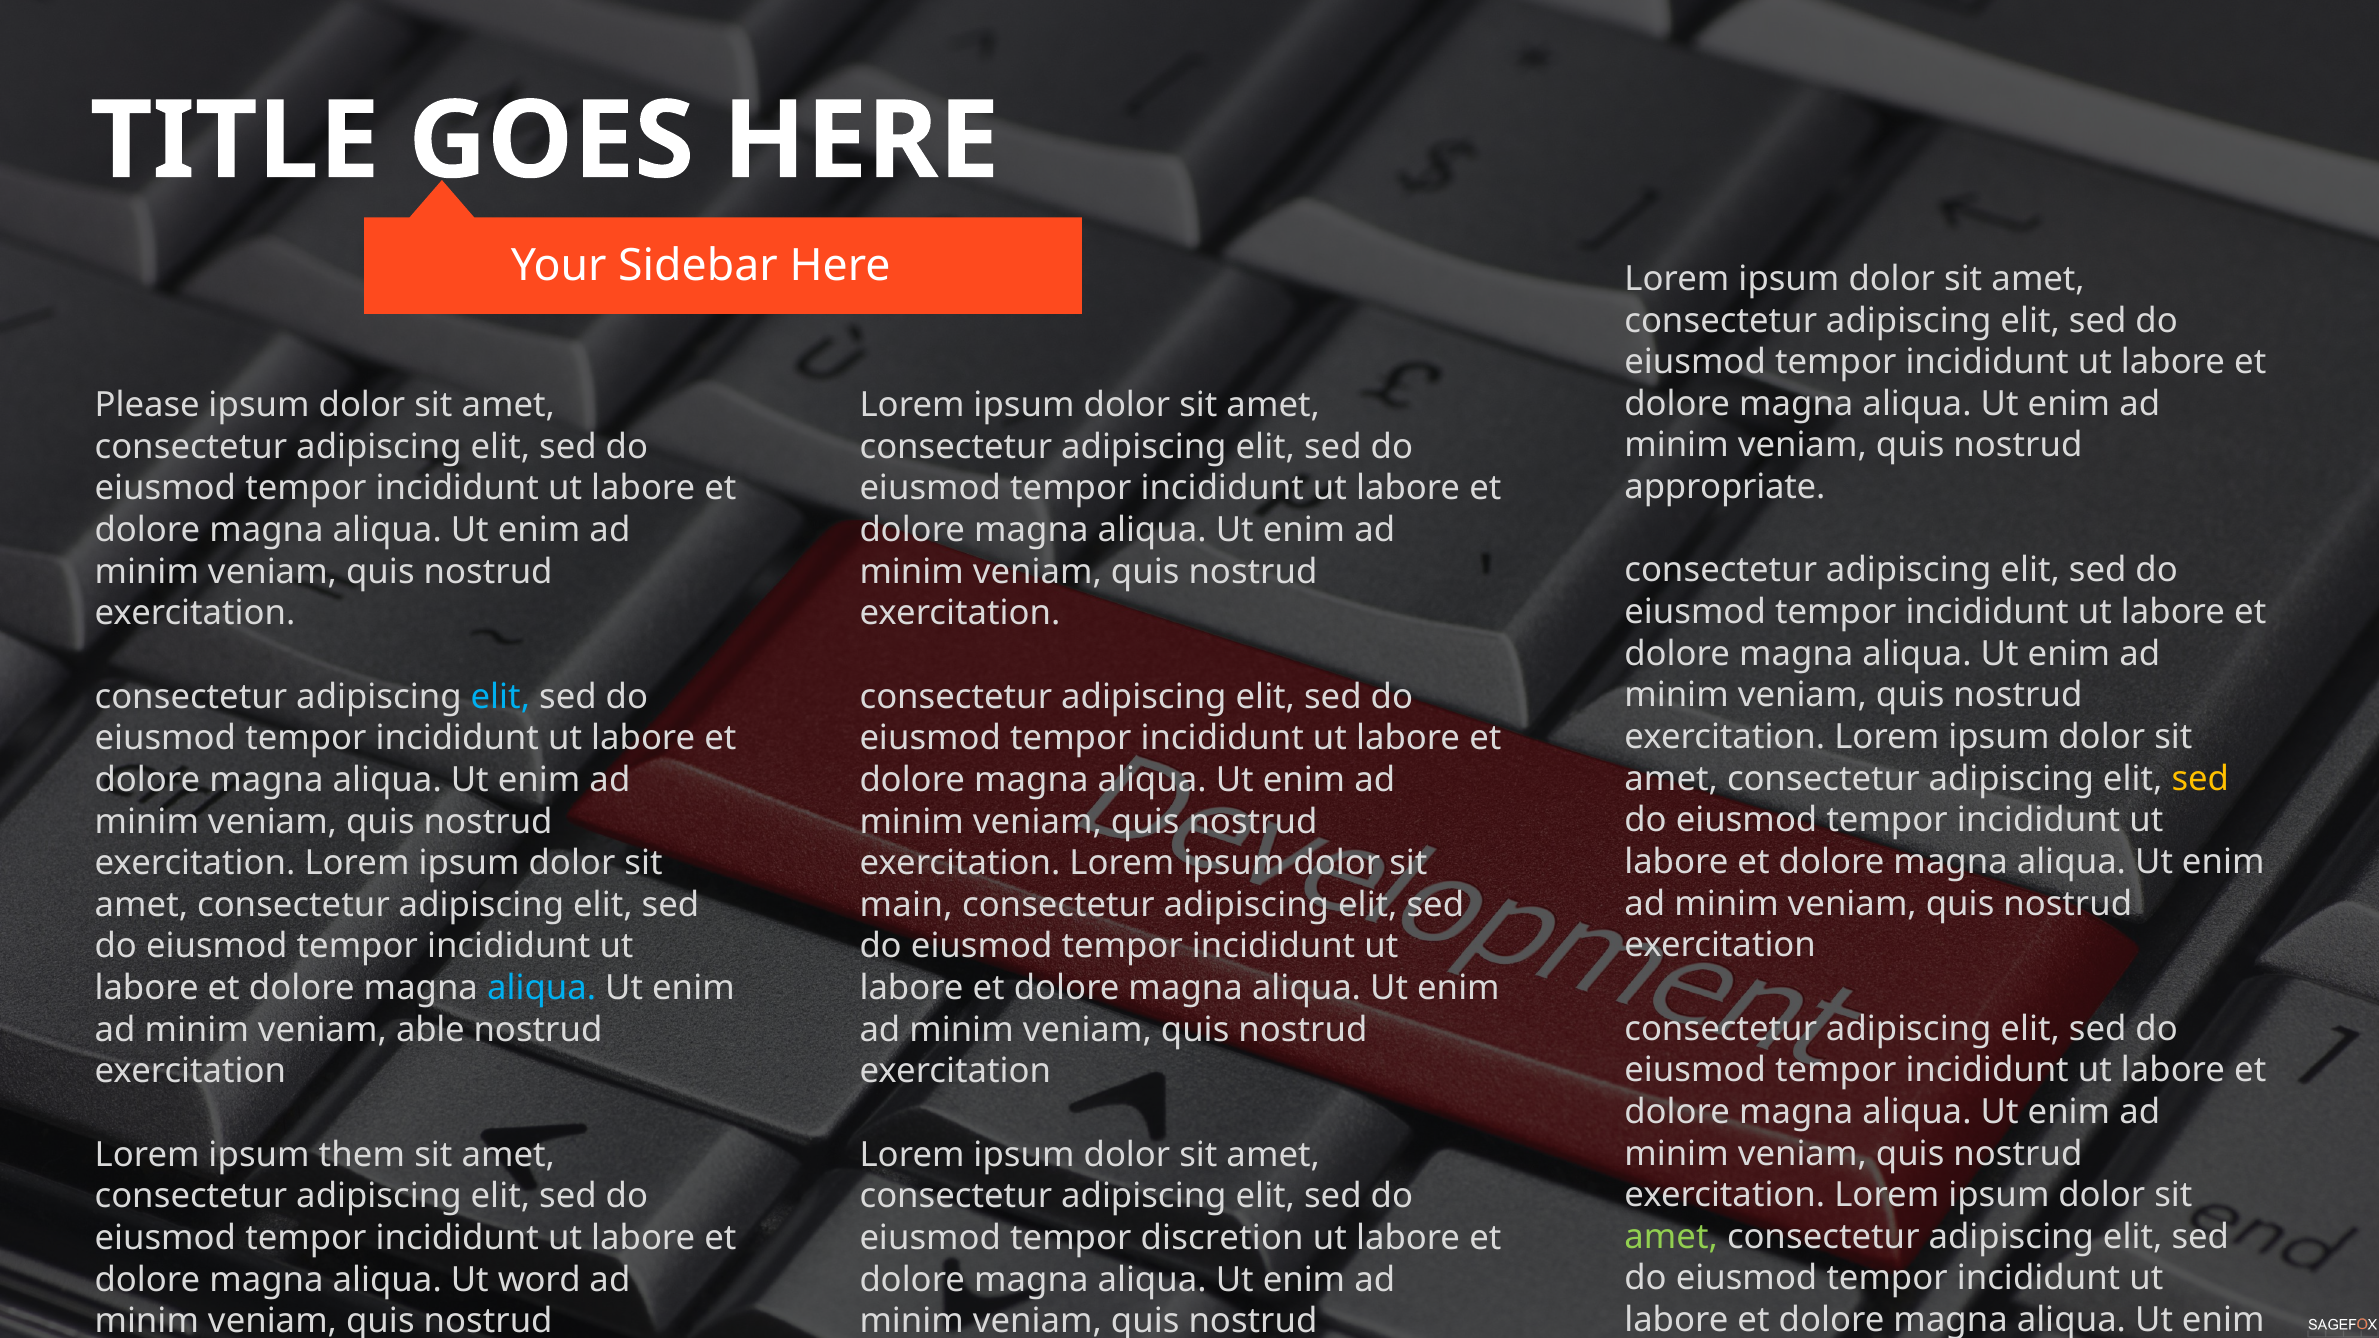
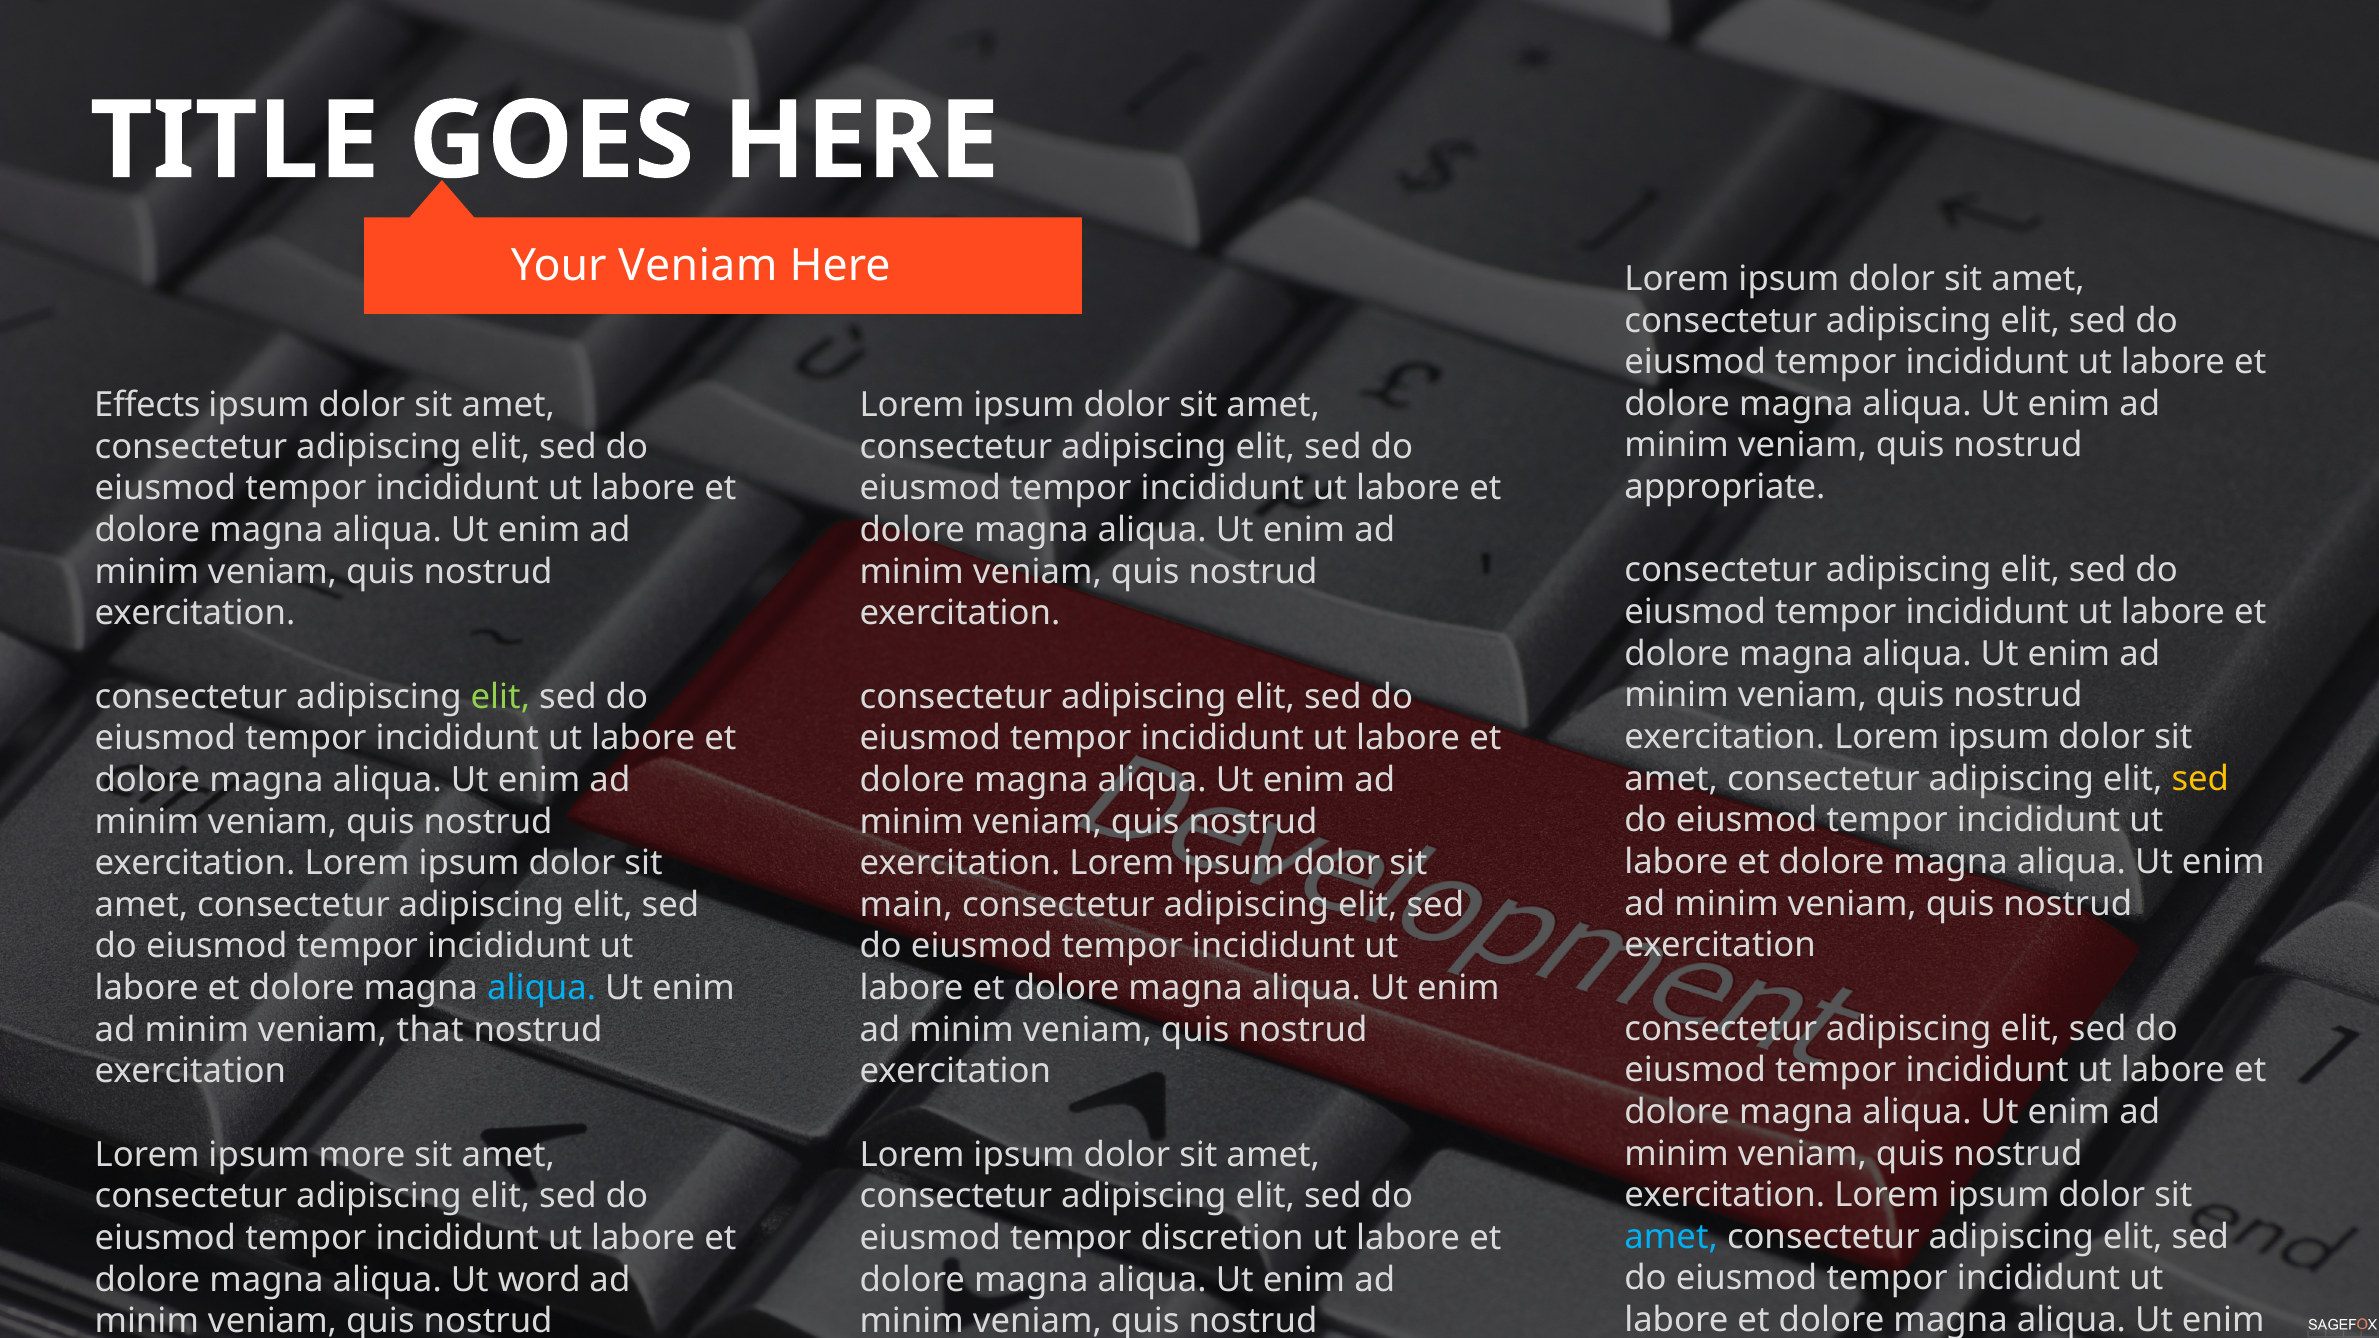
Your Sidebar: Sidebar -> Veniam
Please: Please -> Effects
elit at (500, 697) colour: light blue -> light green
able: able -> that
them: them -> more
amet at (1671, 1237) colour: light green -> light blue
